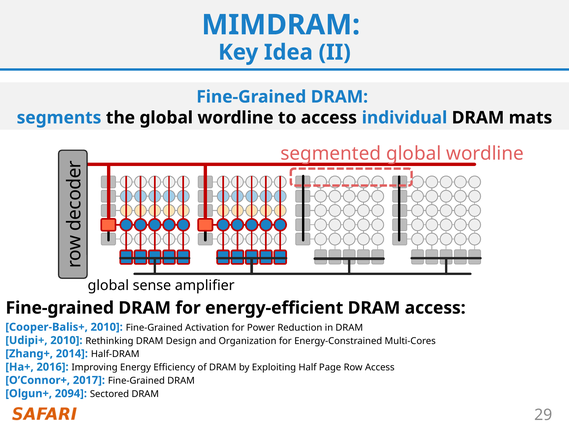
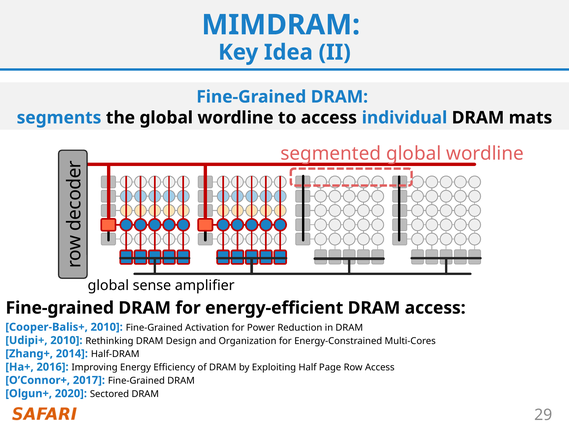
2094: 2094 -> 2020
